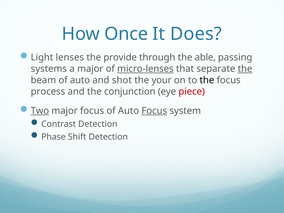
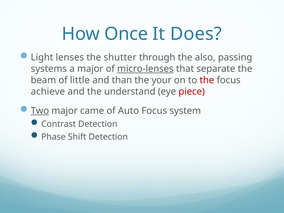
provide: provide -> shutter
able: able -> also
the at (245, 69) underline: present -> none
beam of auto: auto -> little
shot: shot -> than
the at (207, 80) colour: black -> red
process: process -> achieve
conjunction: conjunction -> understand
major focus: focus -> came
Focus at (154, 111) underline: present -> none
